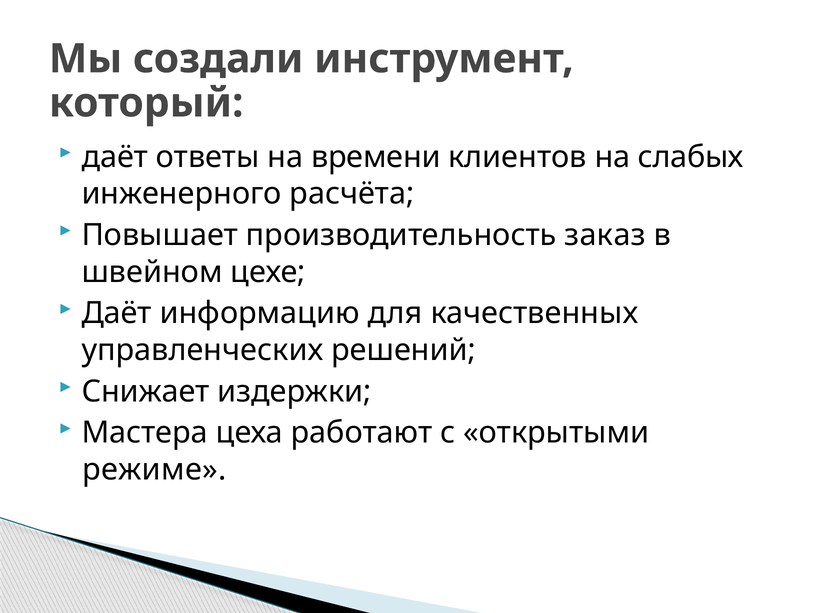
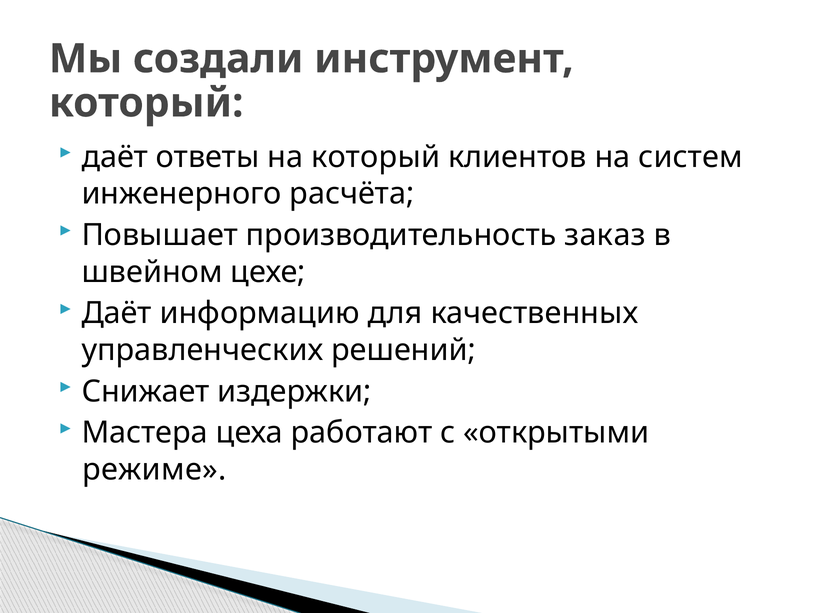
на времени: времени -> который
слабых: слабых -> систем
